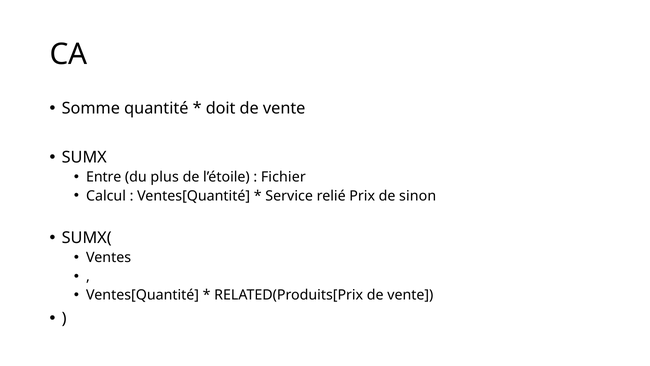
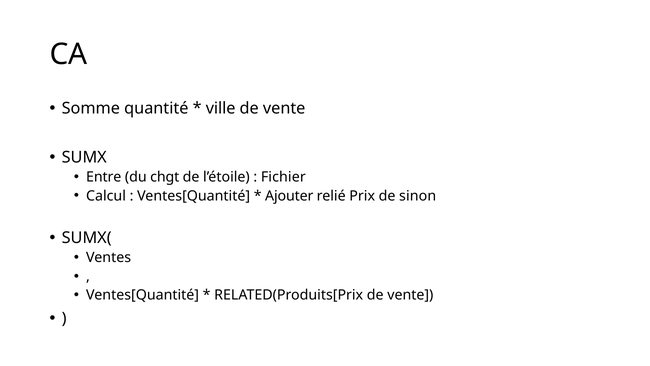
doit: doit -> ville
plus: plus -> chgt
Service: Service -> Ajouter
